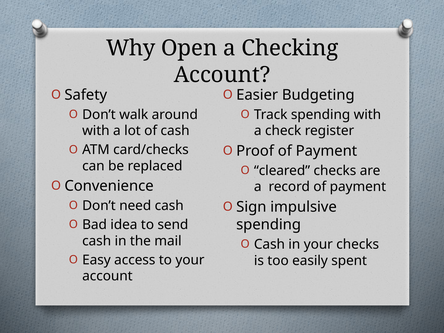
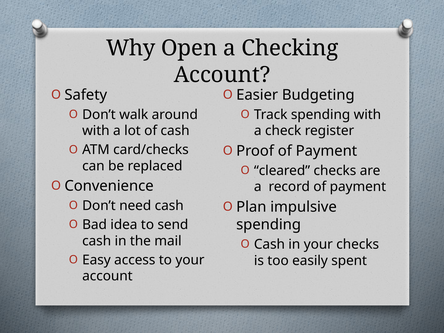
Sign: Sign -> Plan
